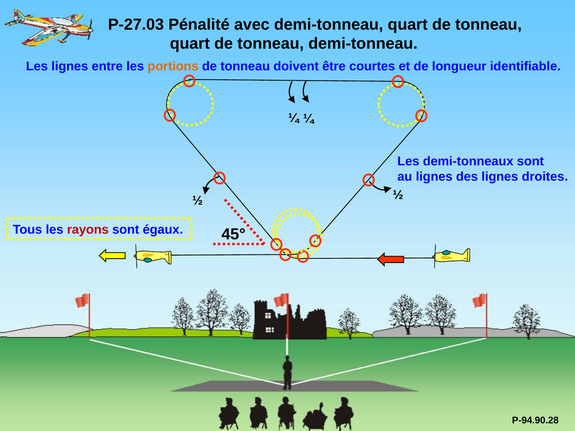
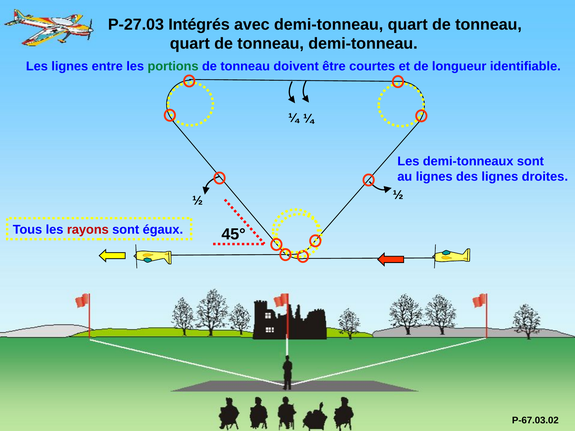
Pénalité: Pénalité -> Intégrés
portions colour: orange -> green
P-94.90.28: P-94.90.28 -> P-67.03.02
